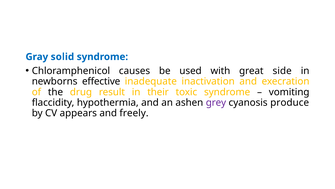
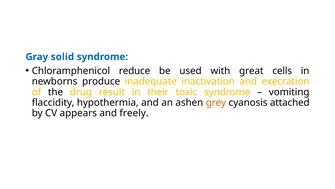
causes: causes -> reduce
side: side -> cells
effective: effective -> produce
grey colour: purple -> orange
produce: produce -> attached
